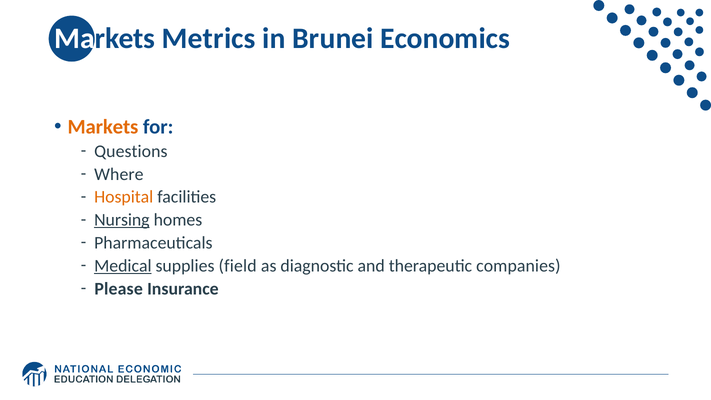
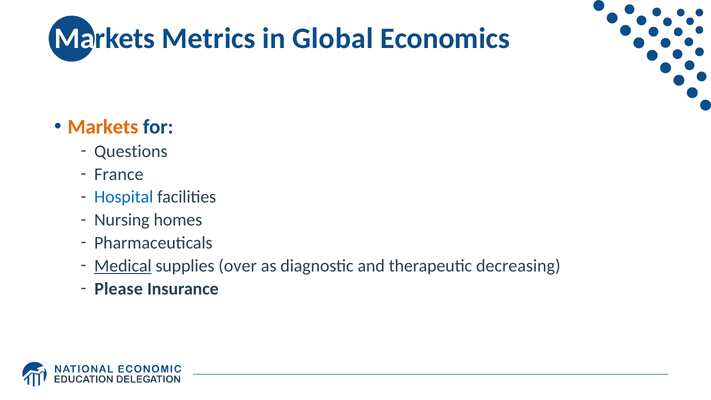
Brunei: Brunei -> Global
Where: Where -> France
Hospital colour: orange -> blue
Nursing underline: present -> none
field: field -> over
companies: companies -> decreasing
